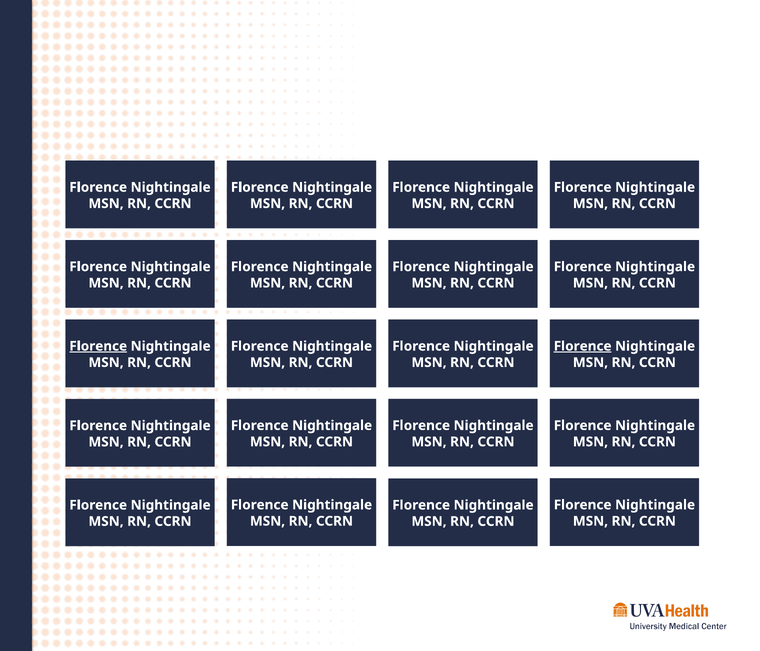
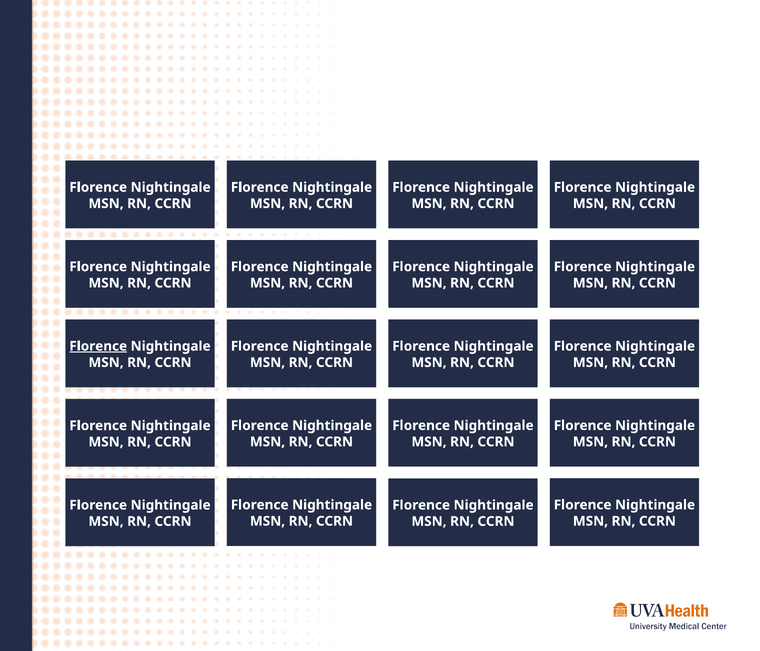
Florence at (583, 346) underline: present -> none
